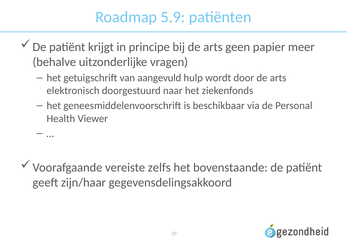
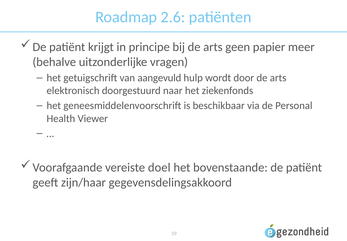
5.9: 5.9 -> 2.6
zelfs: zelfs -> doel
